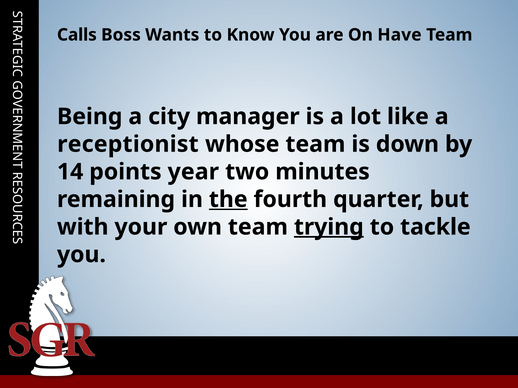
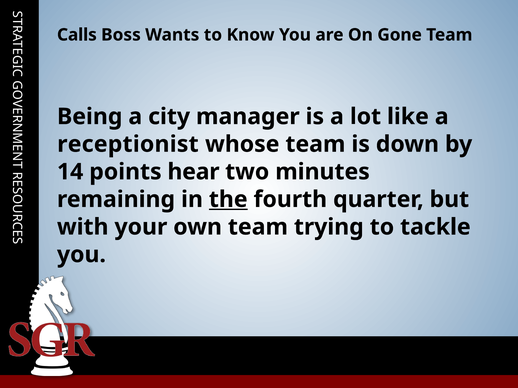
Have: Have -> Gone
year: year -> hear
trying underline: present -> none
